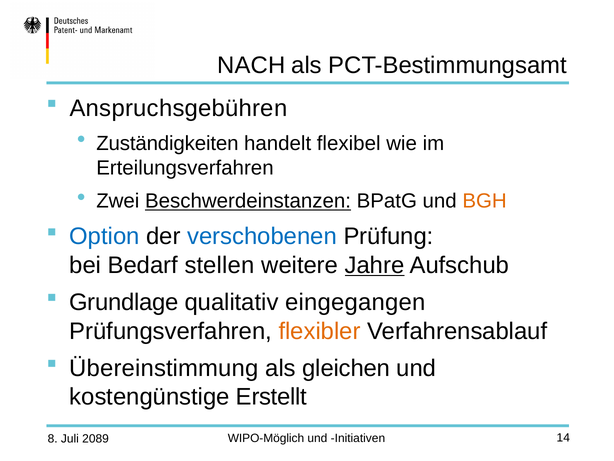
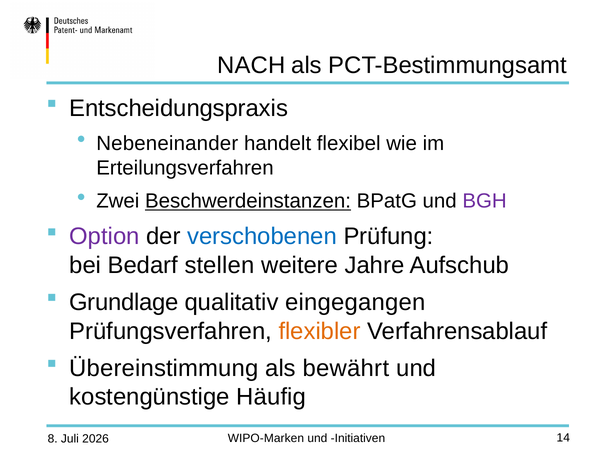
Anspruchsgebühren: Anspruchsgebühren -> Entscheidungspraxis
Zuständigkeiten: Zuständigkeiten -> Nebeneinander
BGH colour: orange -> purple
Option colour: blue -> purple
Jahre underline: present -> none
gleichen: gleichen -> bewährt
Erstellt: Erstellt -> Häufig
WIPO-Möglich: WIPO-Möglich -> WIPO-Marken
2089: 2089 -> 2026
